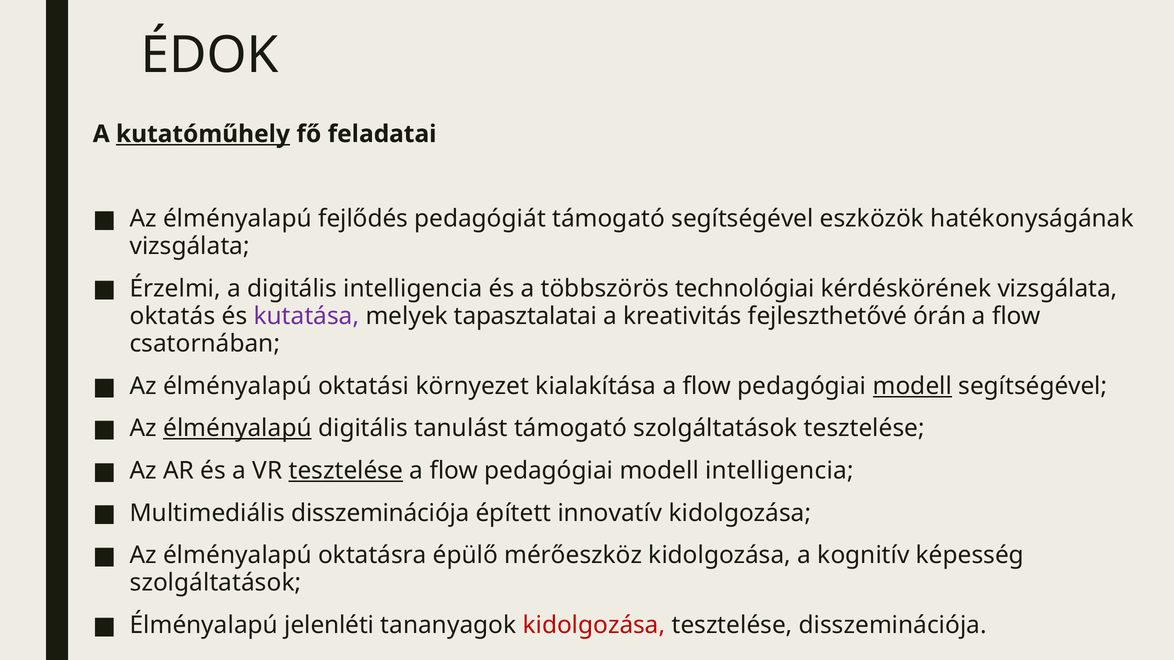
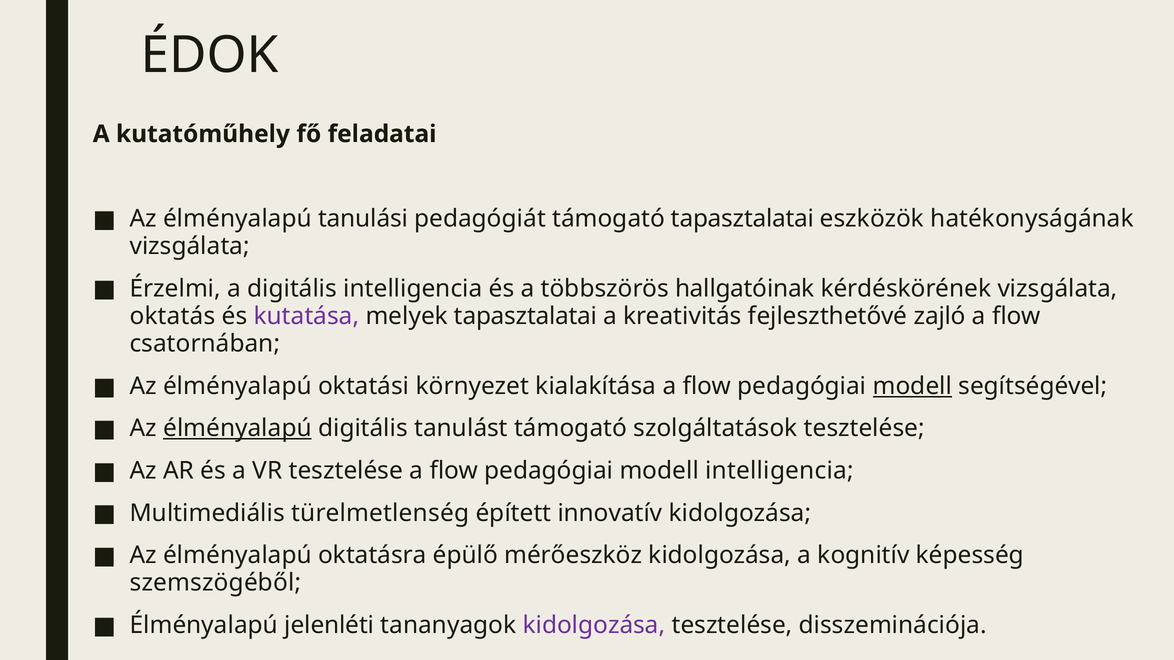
kutatóműhely underline: present -> none
fejlődés: fejlődés -> tanulási
támogató segítségével: segítségével -> tapasztalatai
technológiai: technológiai -> hallgatóinak
órán: órán -> zajló
tesztelése at (346, 471) underline: present -> none
Multimediális disszeminációja: disszeminációja -> türelmetlenség
szolgáltatások at (216, 583): szolgáltatások -> szemszögéből
kidolgozása at (594, 626) colour: red -> purple
